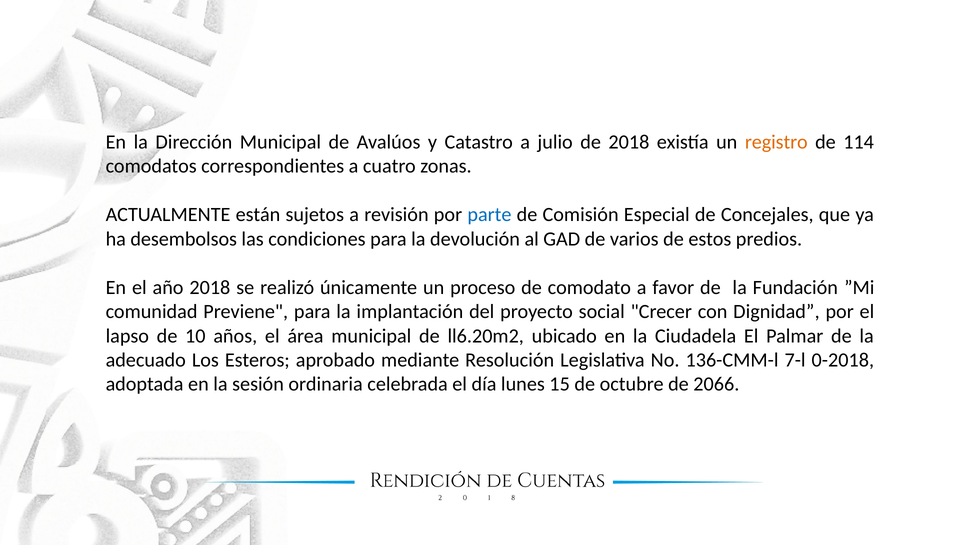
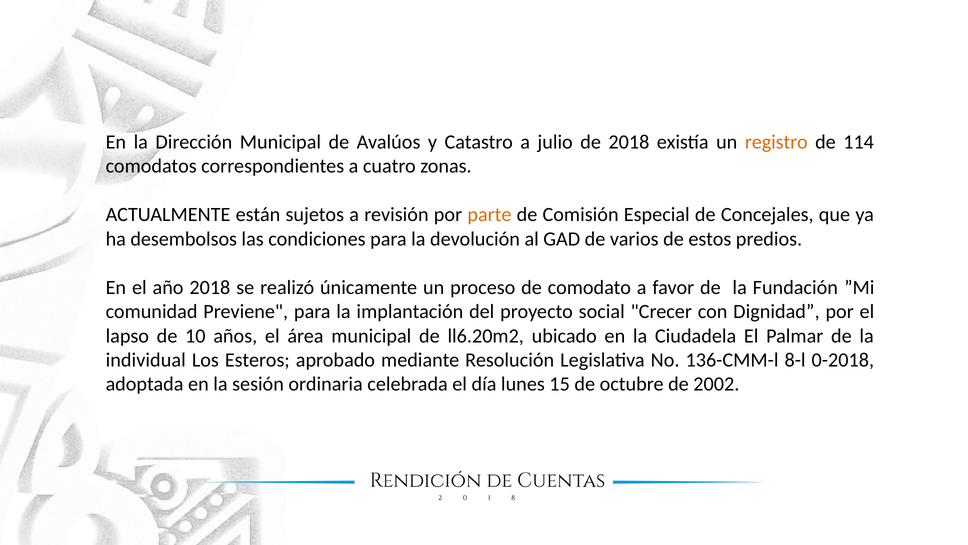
parte colour: blue -> orange
adecuado: adecuado -> individual
7-l: 7-l -> 8-l
2066: 2066 -> 2002
